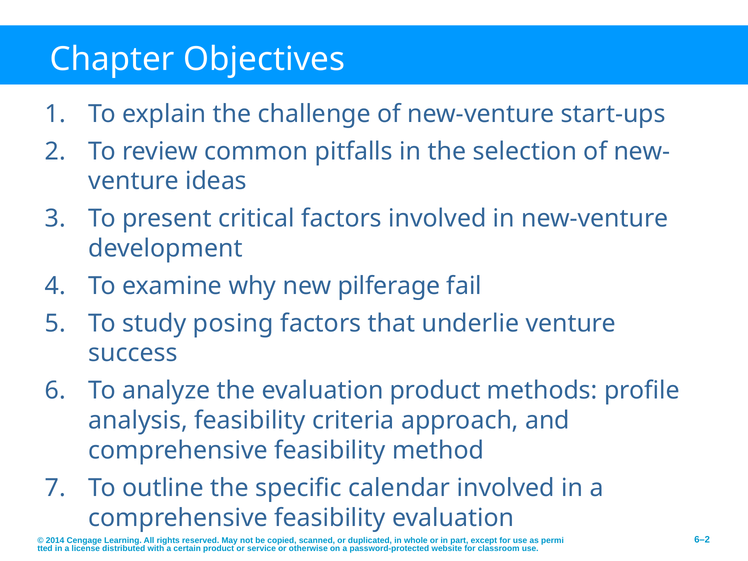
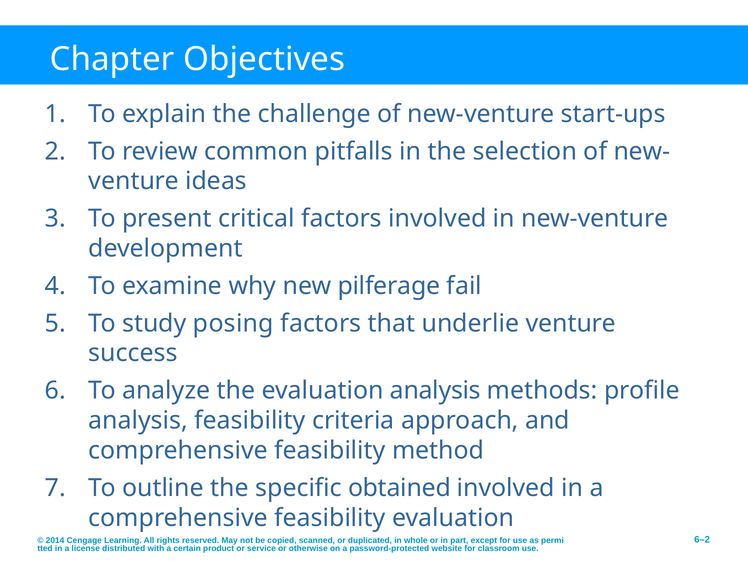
evaluation product: product -> analysis
calendar: calendar -> obtained
